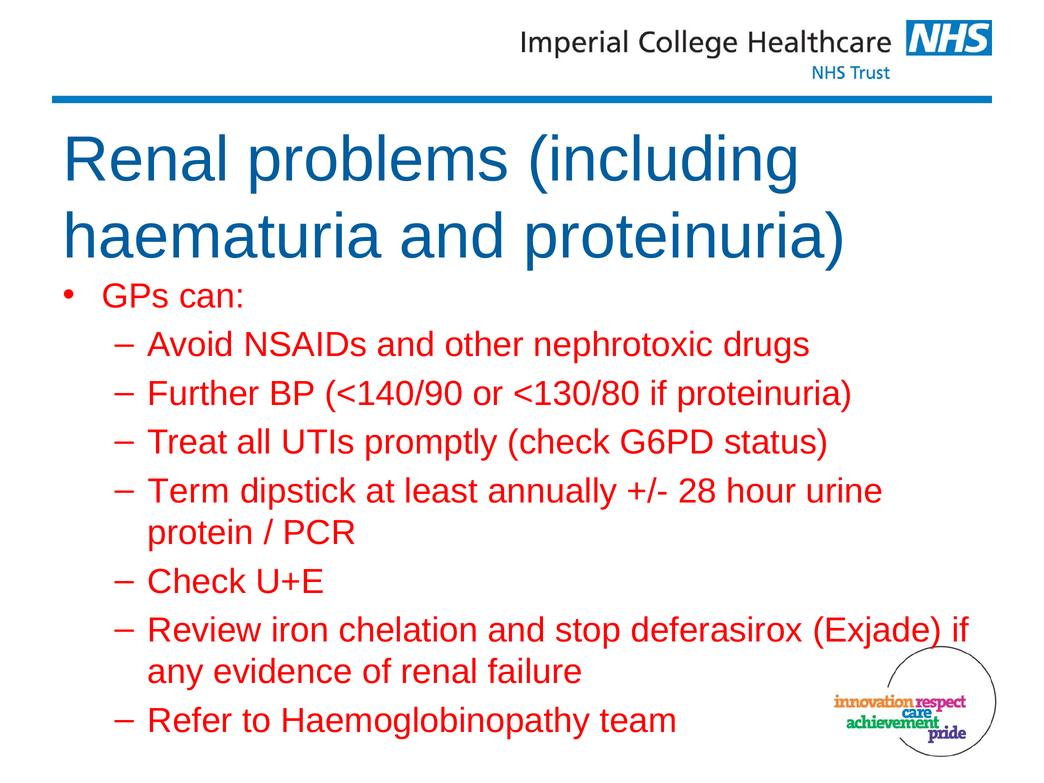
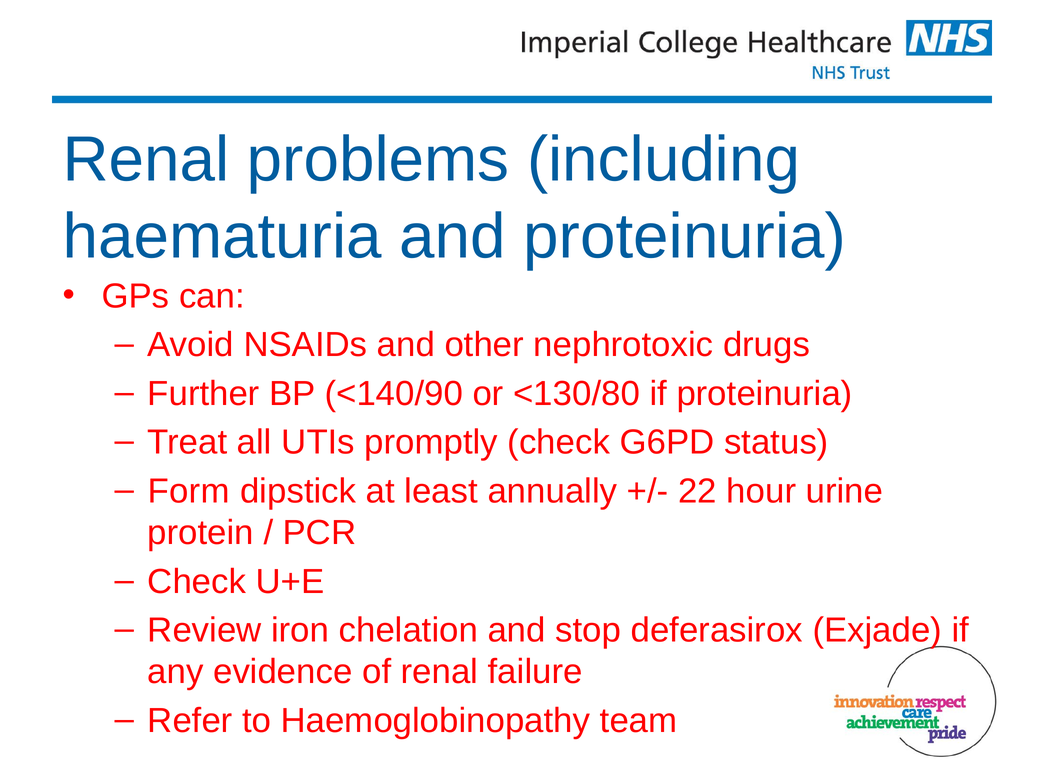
Term: Term -> Form
28: 28 -> 22
